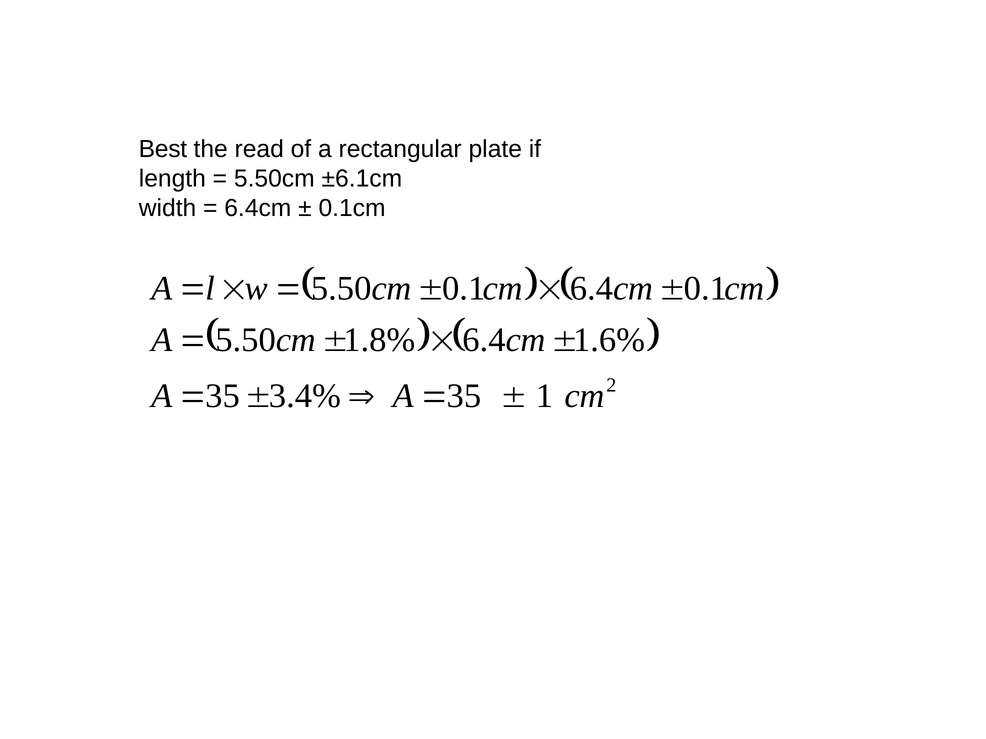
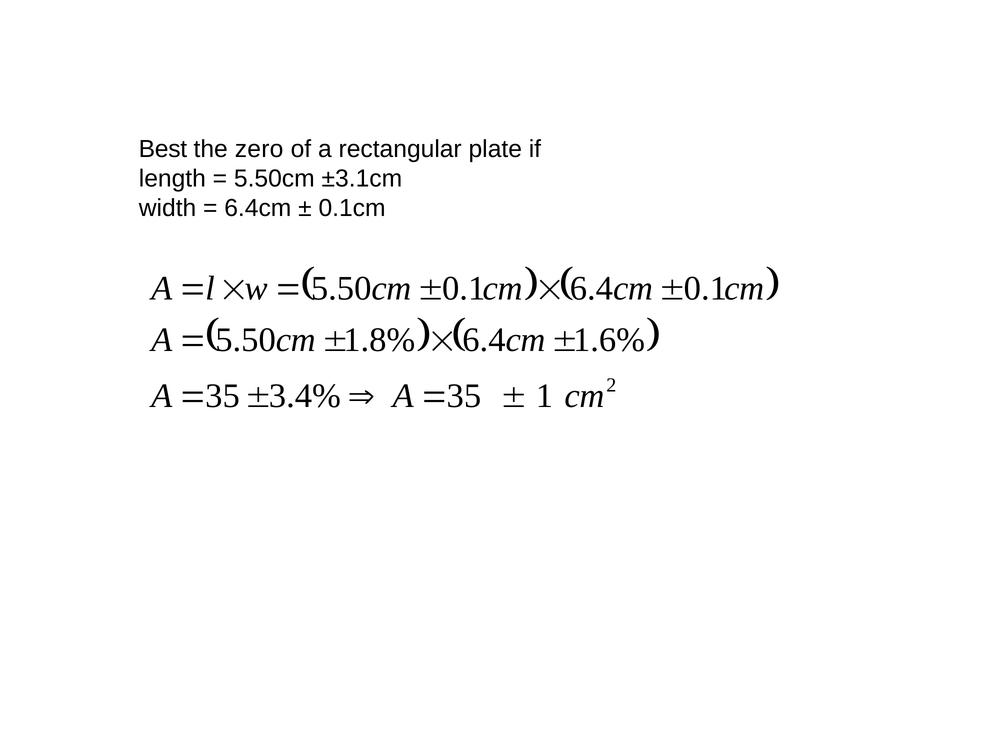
read: read -> zero
±6.1cm: ±6.1cm -> ±3.1cm
